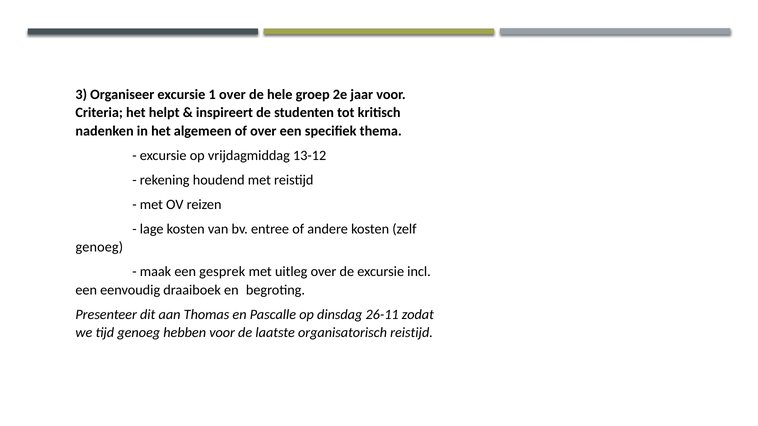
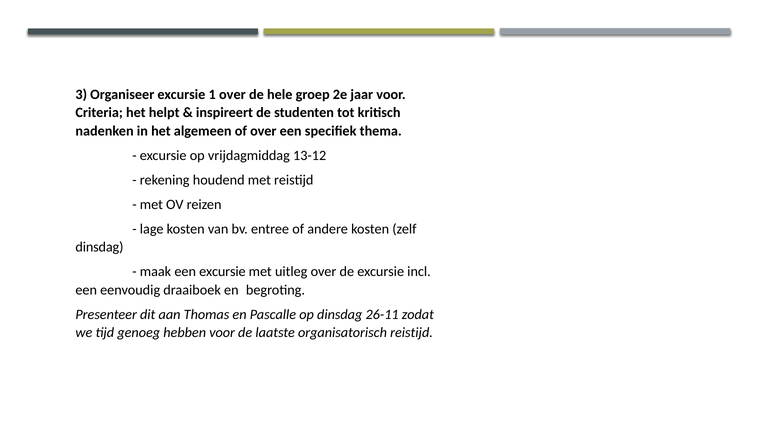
genoeg at (99, 247): genoeg -> dinsdag
een gesprek: gesprek -> excursie
